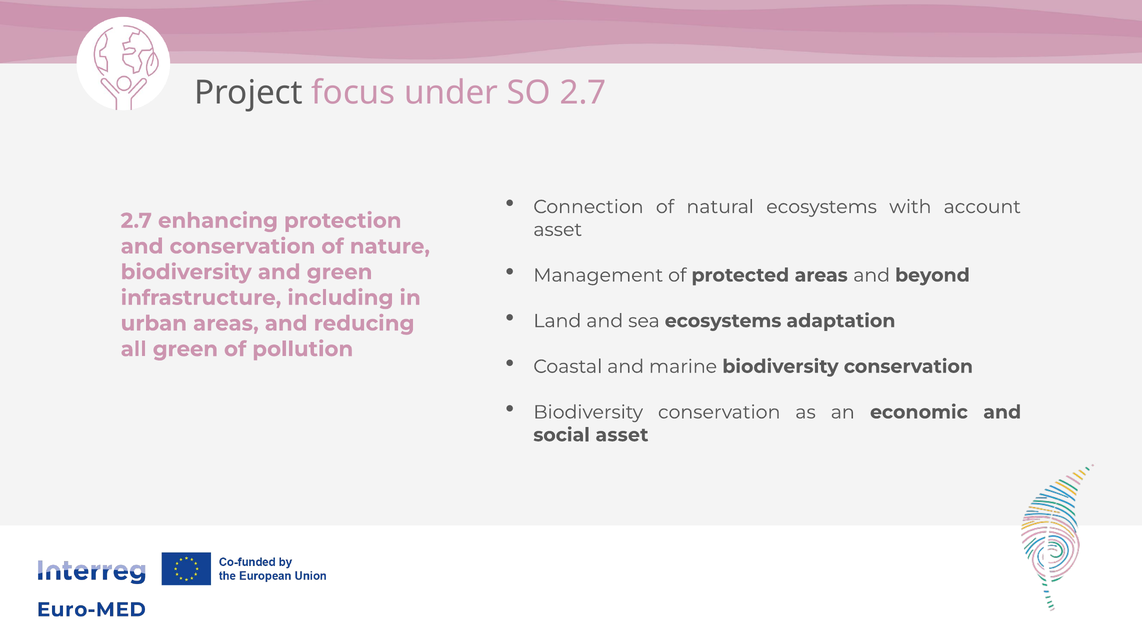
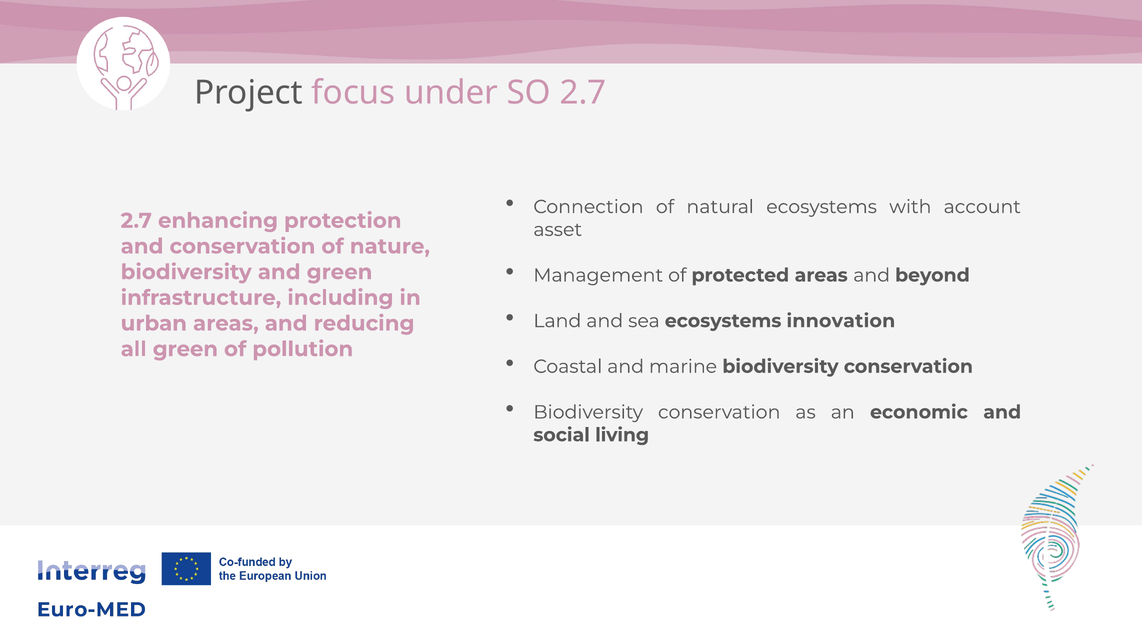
adaptation: adaptation -> innovation
social asset: asset -> living
